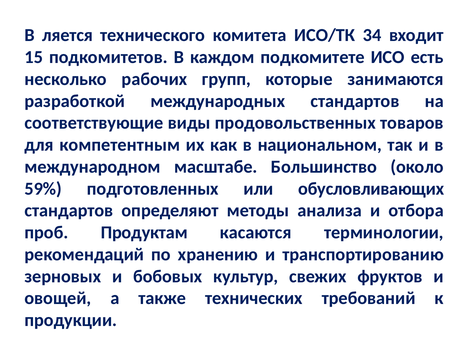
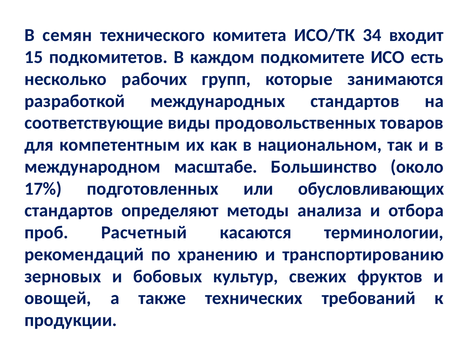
ляется: ляется -> семян
59%: 59% -> 17%
Продуктам: Продуктам -> Расчетный
